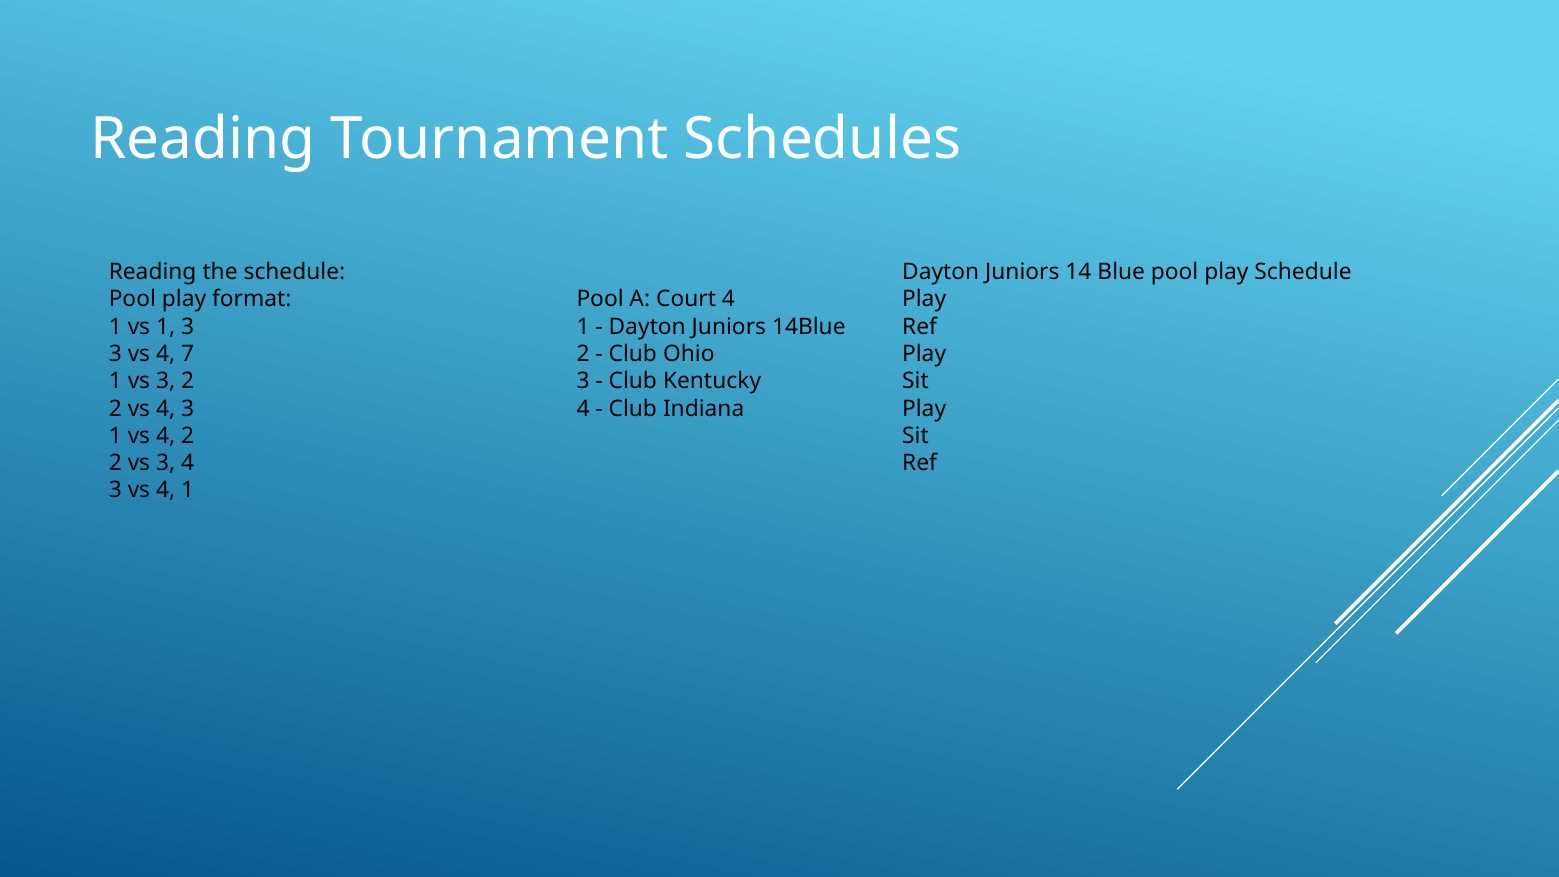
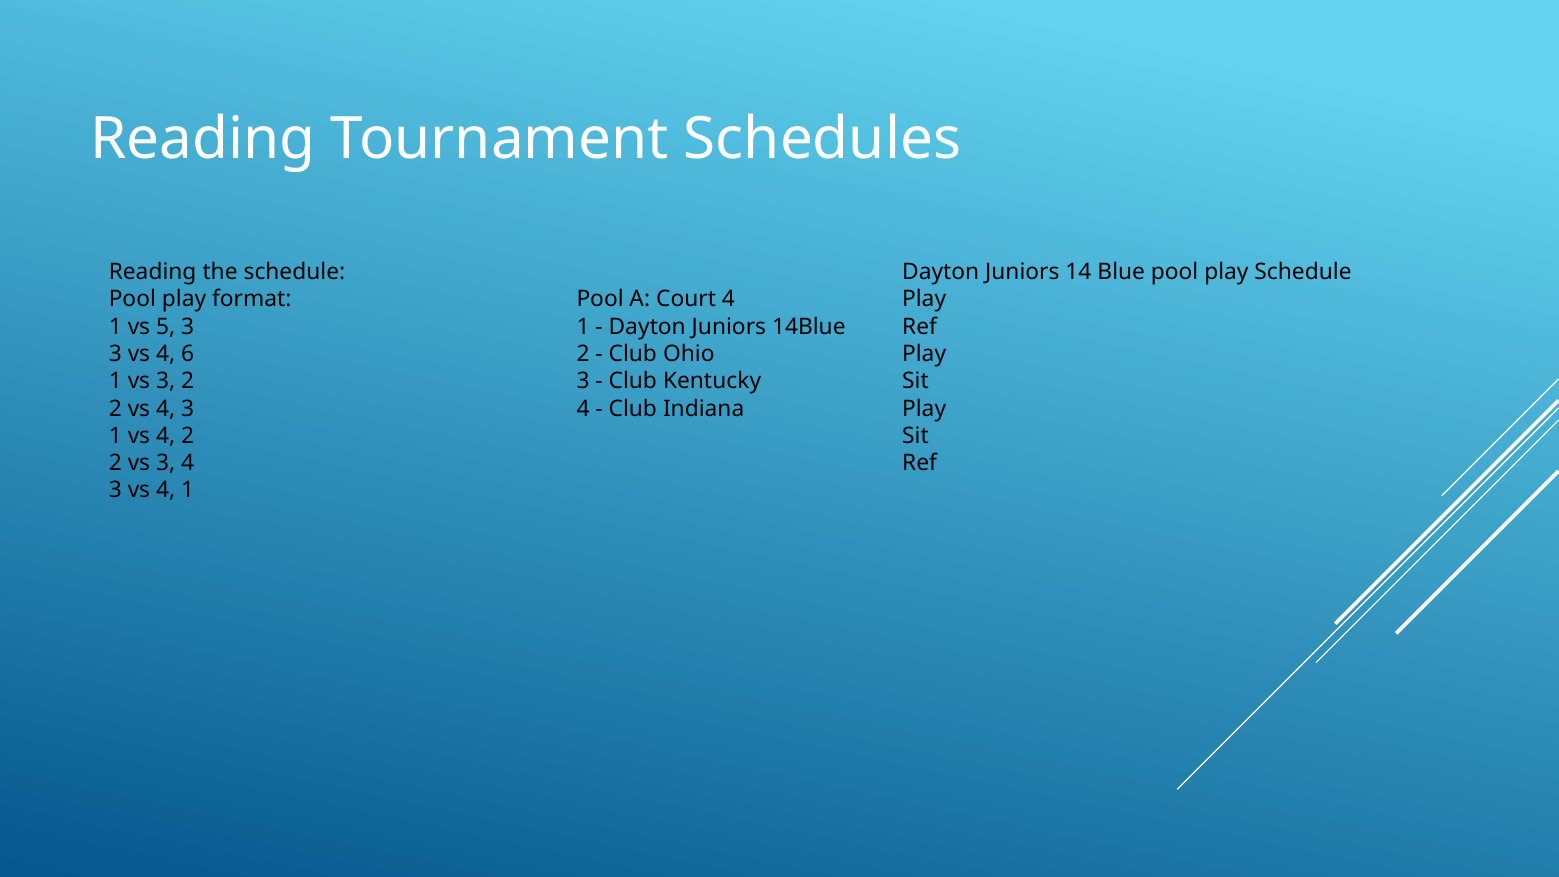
vs 1: 1 -> 5
7: 7 -> 6
